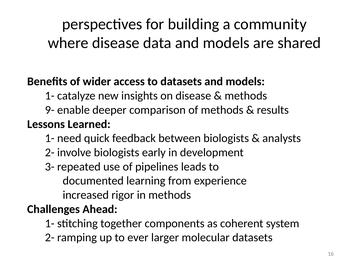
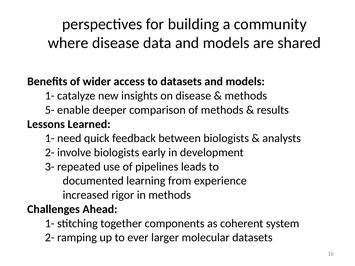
9-: 9- -> 5-
